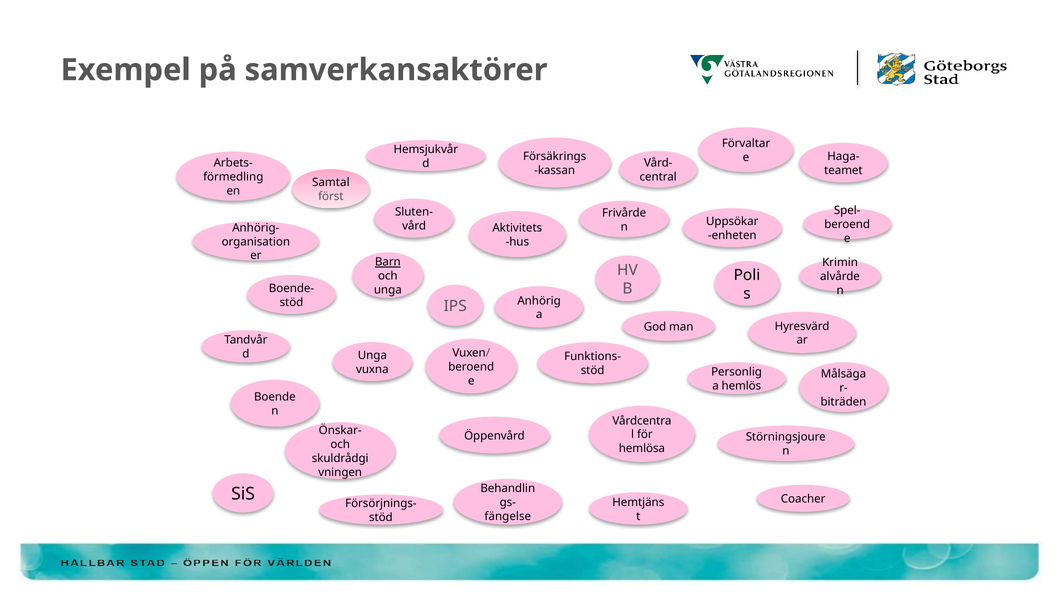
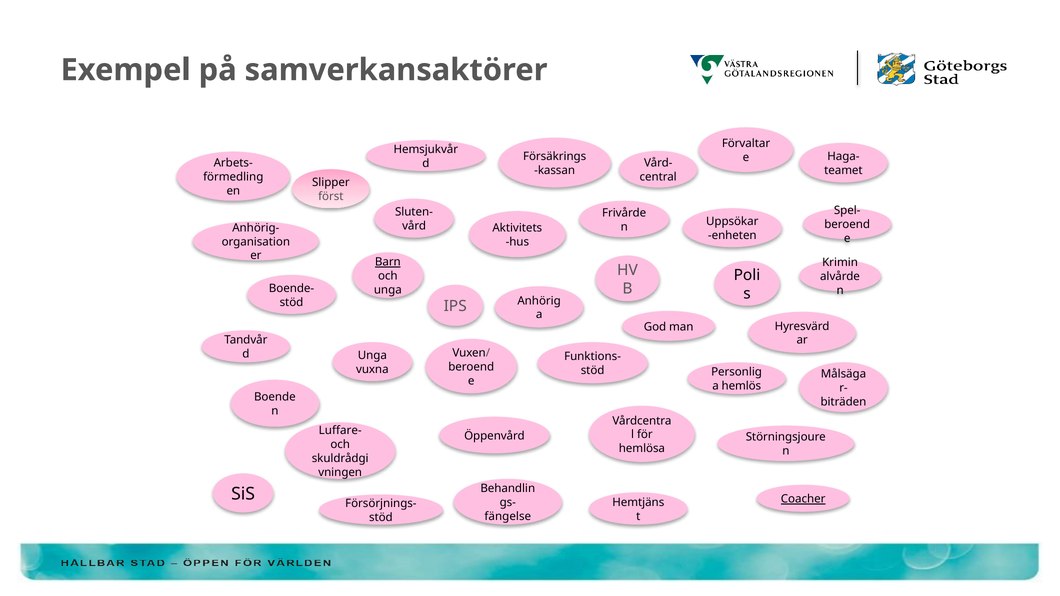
Samtal: Samtal -> Slipper
Önskar-: Önskar- -> Luffare-
Coacher underline: none -> present
